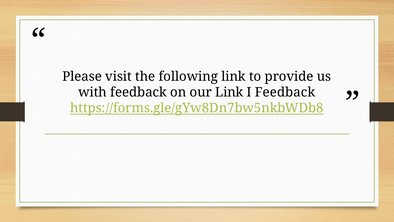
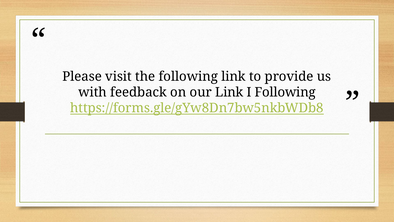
I Feedback: Feedback -> Following
